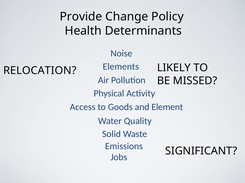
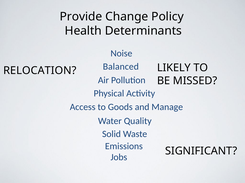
Elements: Elements -> Balanced
Element: Element -> Manage
